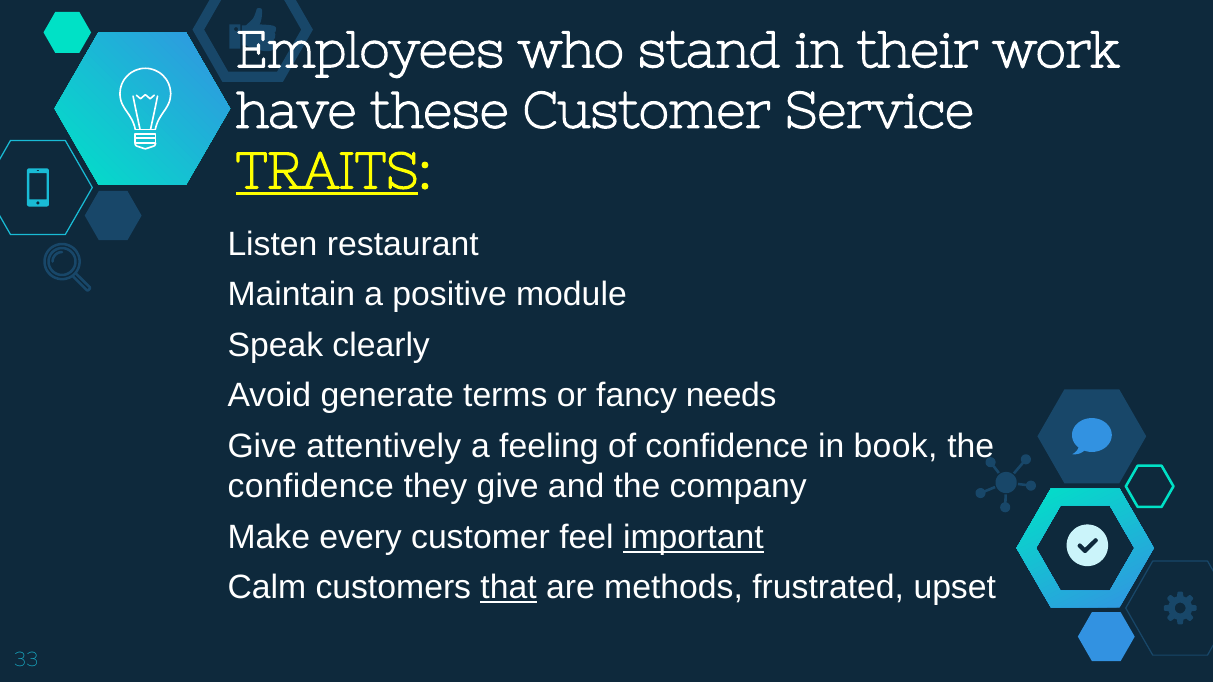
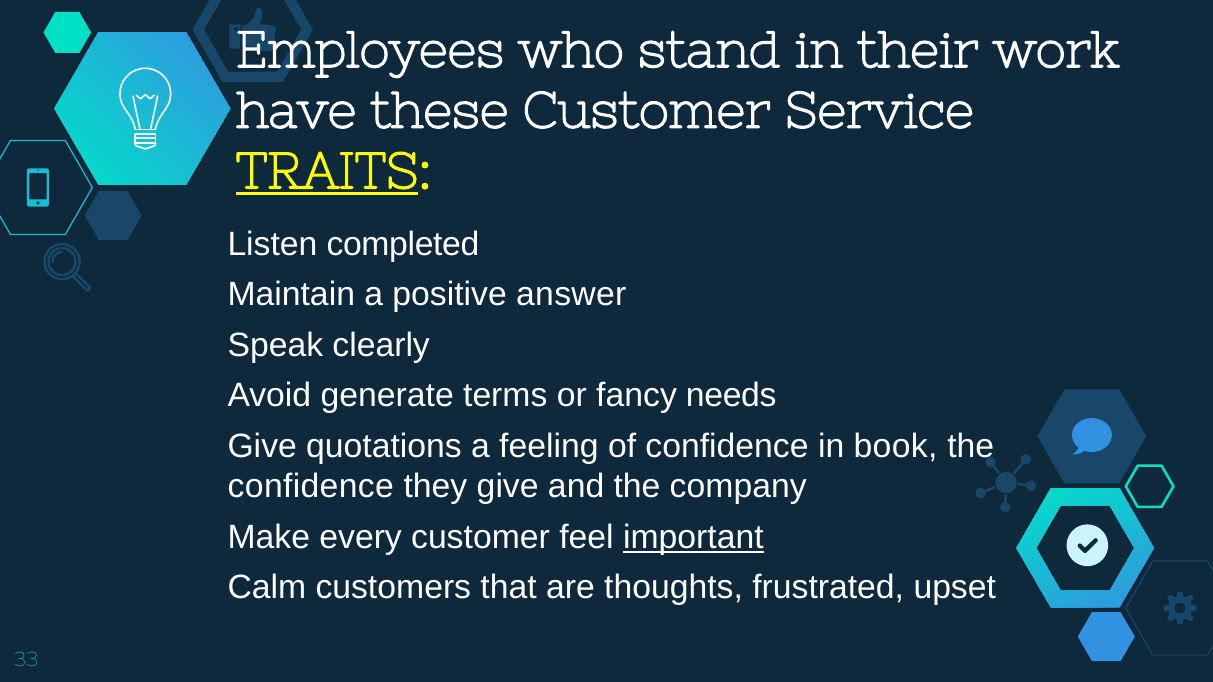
restaurant: restaurant -> completed
module: module -> answer
attentively: attentively -> quotations
that underline: present -> none
methods: methods -> thoughts
